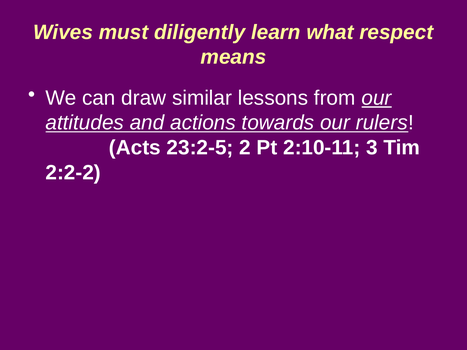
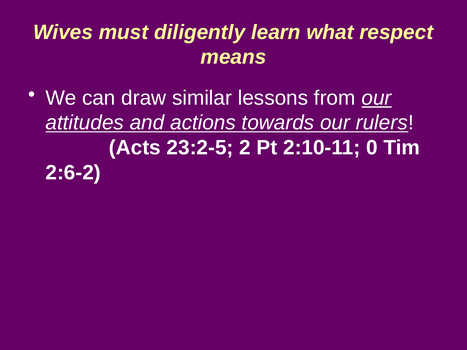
3: 3 -> 0
2:2-2: 2:2-2 -> 2:6-2
